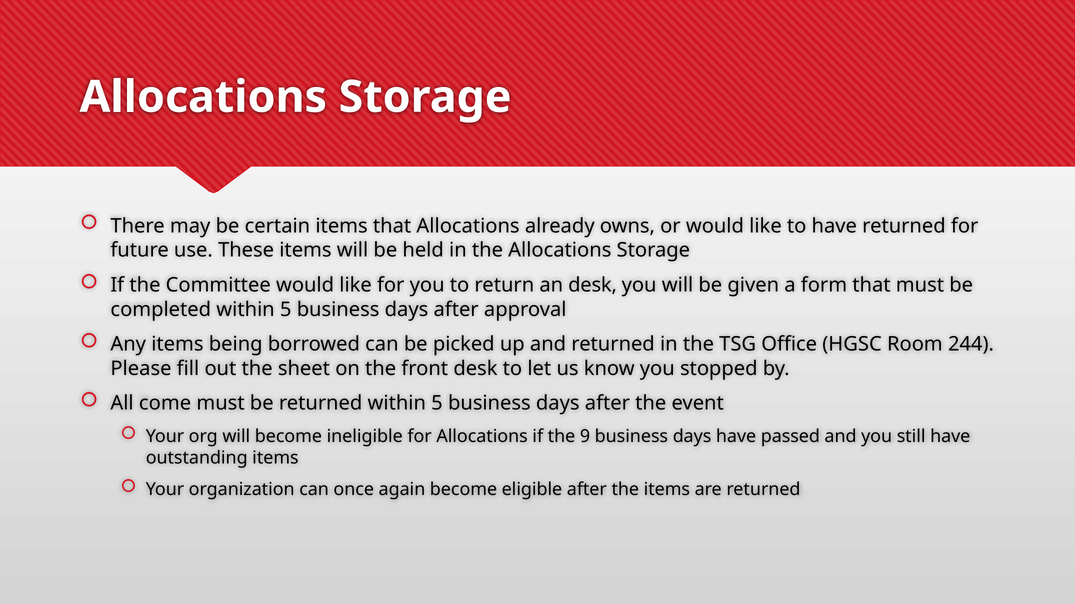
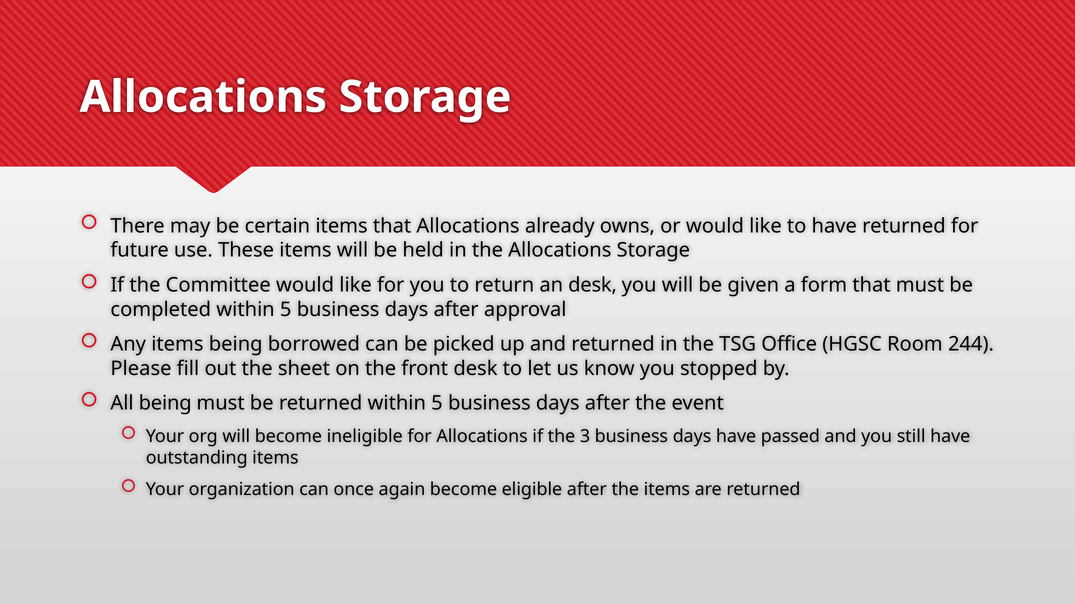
All come: come -> being
9: 9 -> 3
